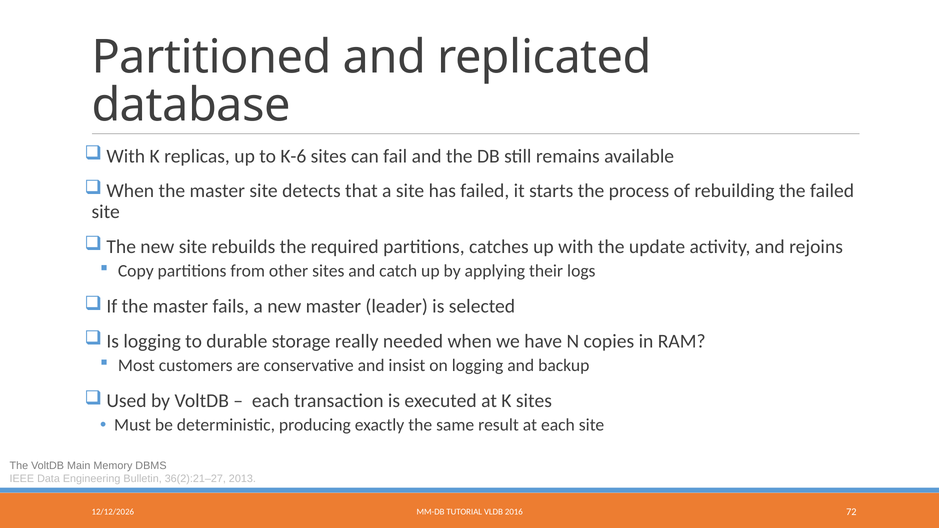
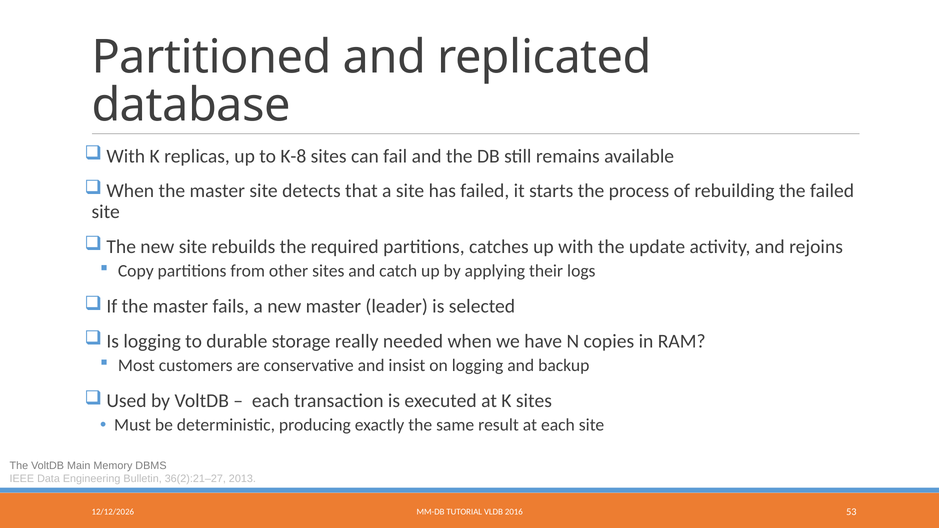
K-6: K-6 -> K-8
72: 72 -> 53
